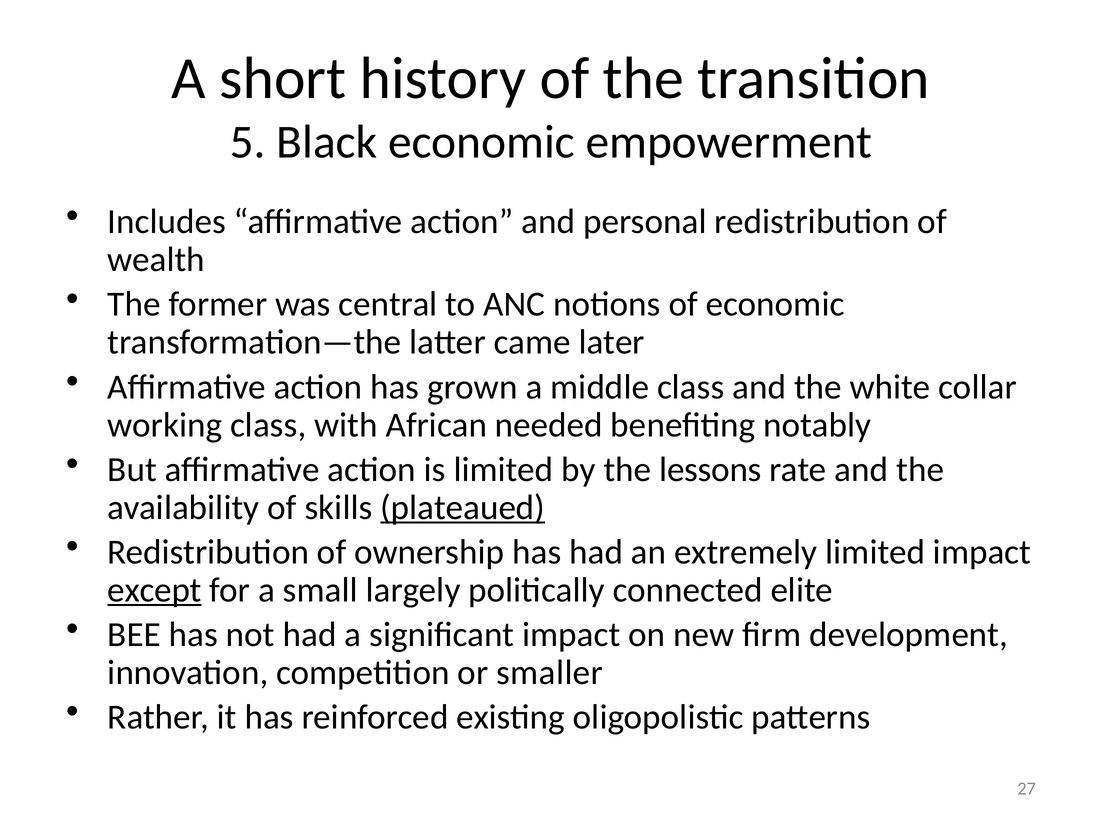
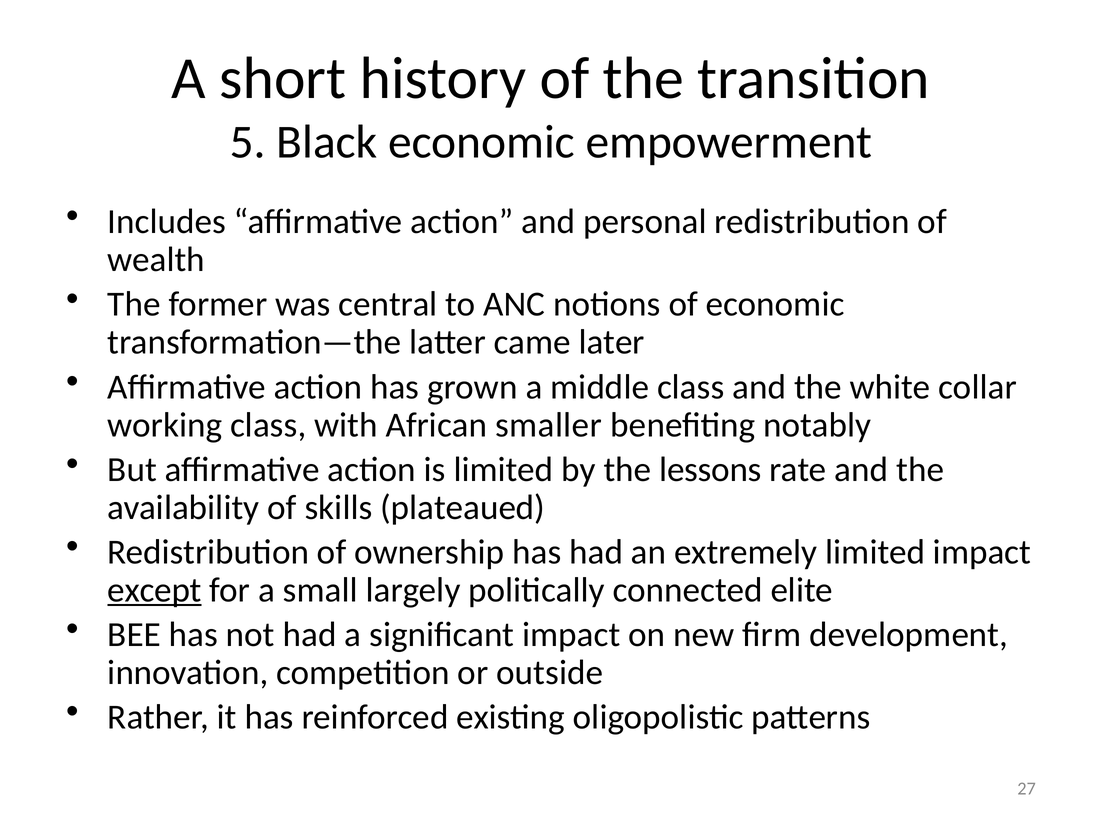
needed: needed -> smaller
plateaued underline: present -> none
smaller: smaller -> outside
